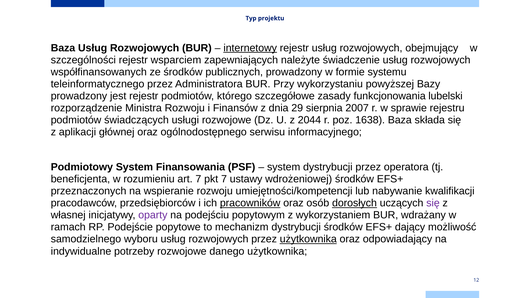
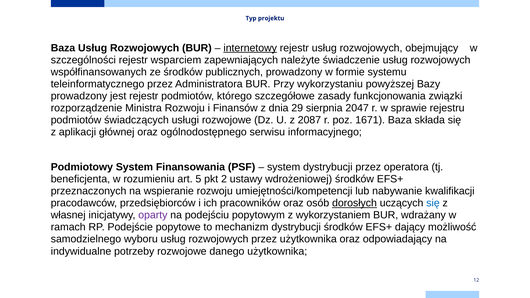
lubelski: lubelski -> związki
2007: 2007 -> 2047
2044: 2044 -> 2087
1638: 1638 -> 1671
art 7: 7 -> 5
pkt 7: 7 -> 2
pracowników underline: present -> none
się at (433, 203) colour: purple -> blue
użytkownika at (308, 239) underline: present -> none
